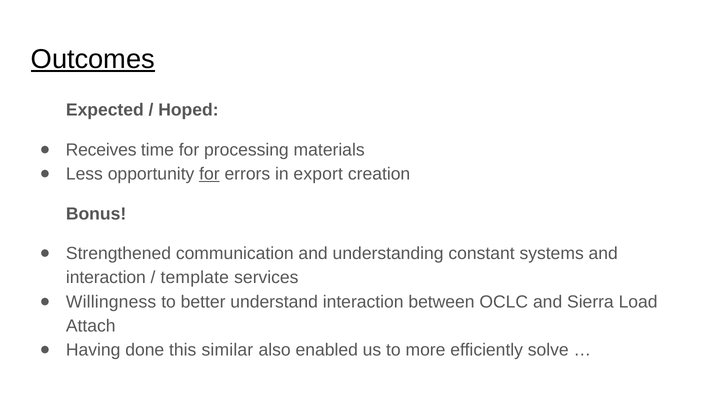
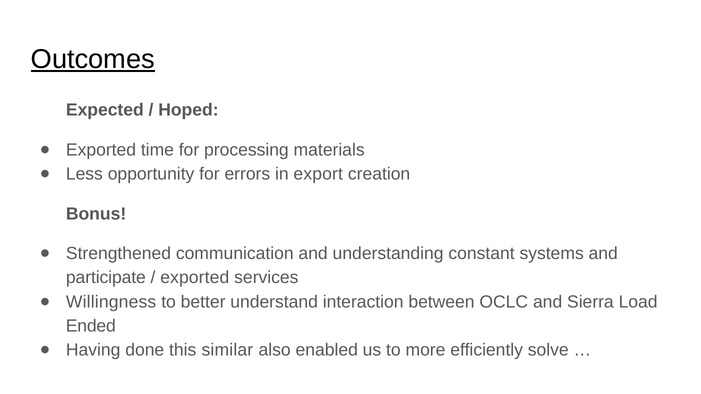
Receives at (101, 150): Receives -> Exported
for at (209, 174) underline: present -> none
interaction at (106, 278): interaction -> participate
template at (195, 278): template -> exported
Attach: Attach -> Ended
